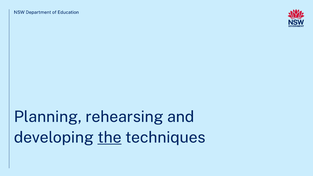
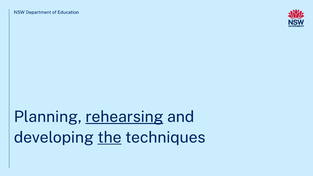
rehearsing underline: none -> present
